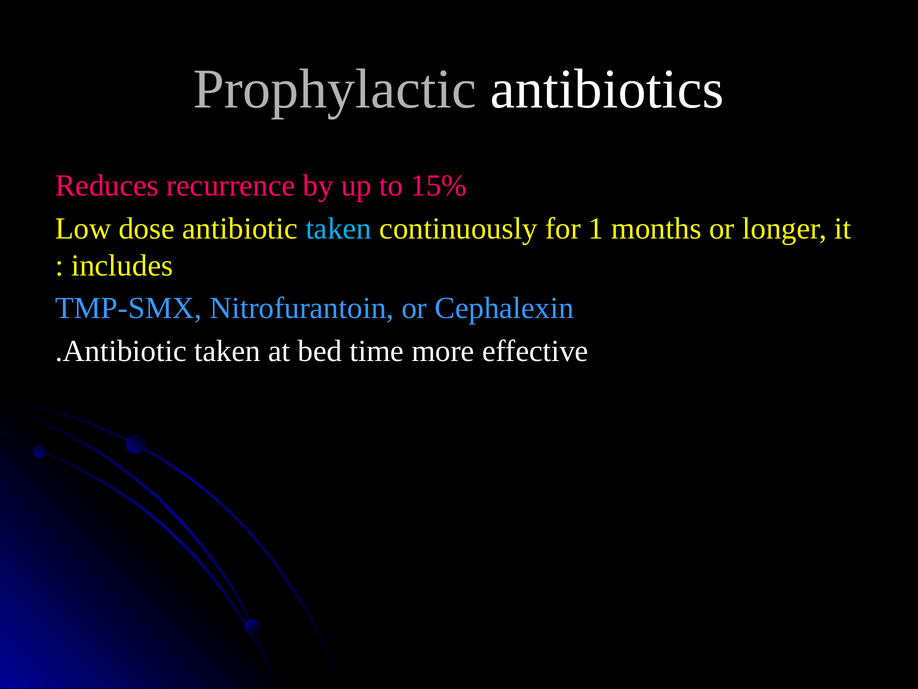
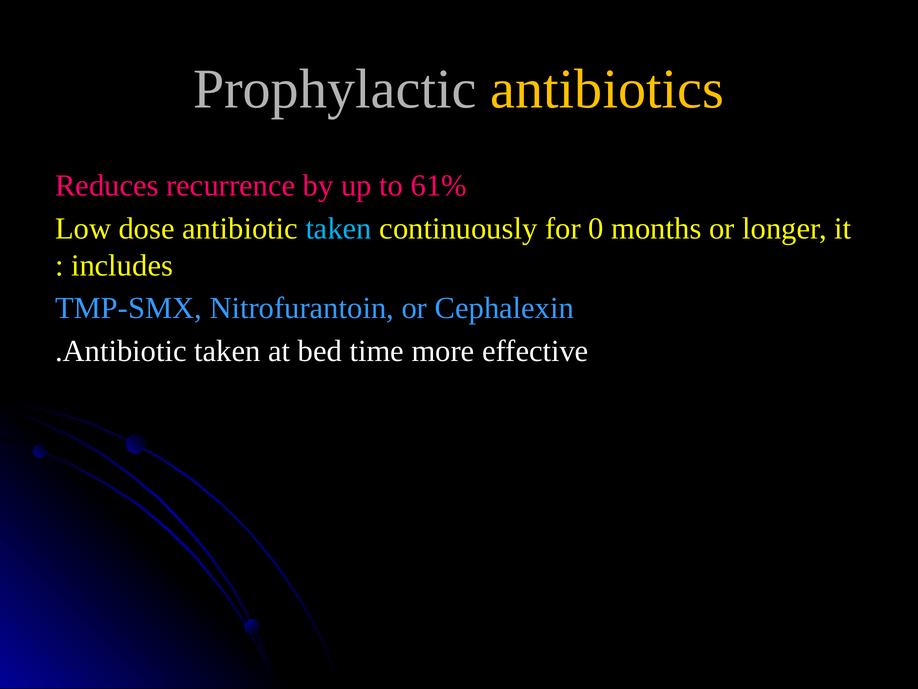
antibiotics colour: white -> yellow
15%: 15% -> 61%
1: 1 -> 0
